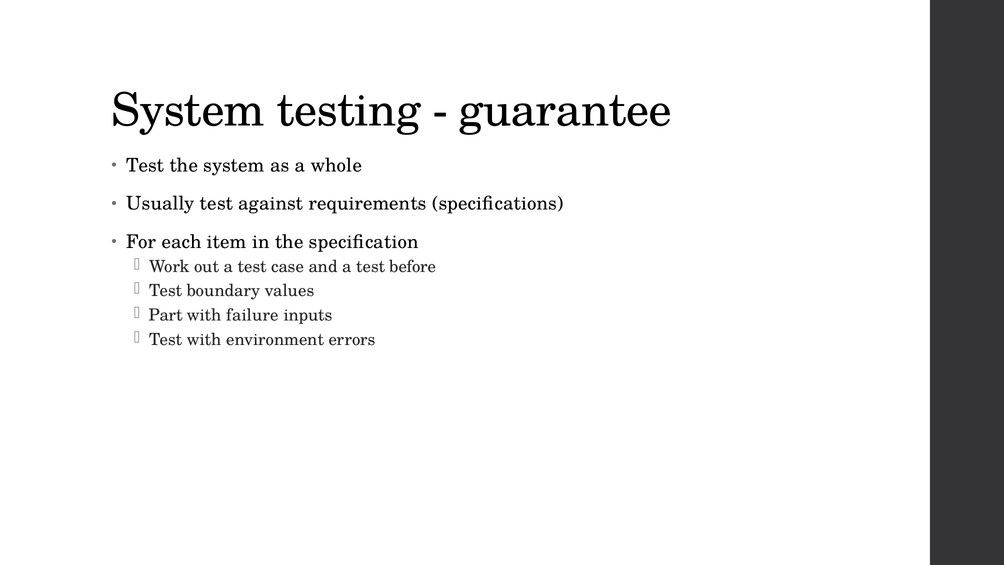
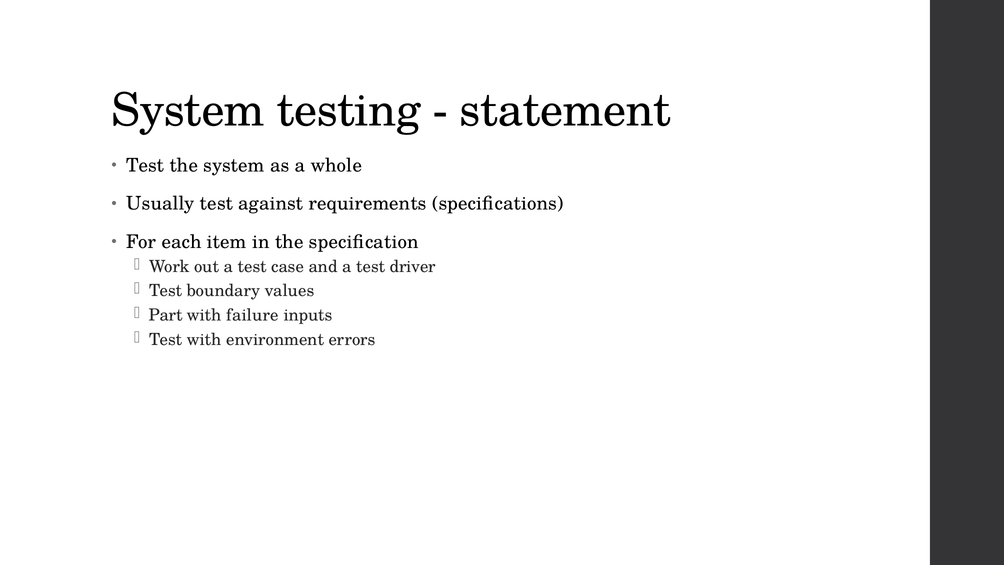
guarantee: guarantee -> statement
before: before -> driver
